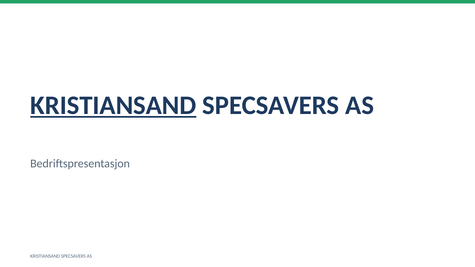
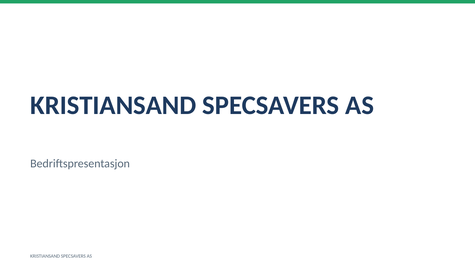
KRISTIANSAND at (113, 105) underline: present -> none
